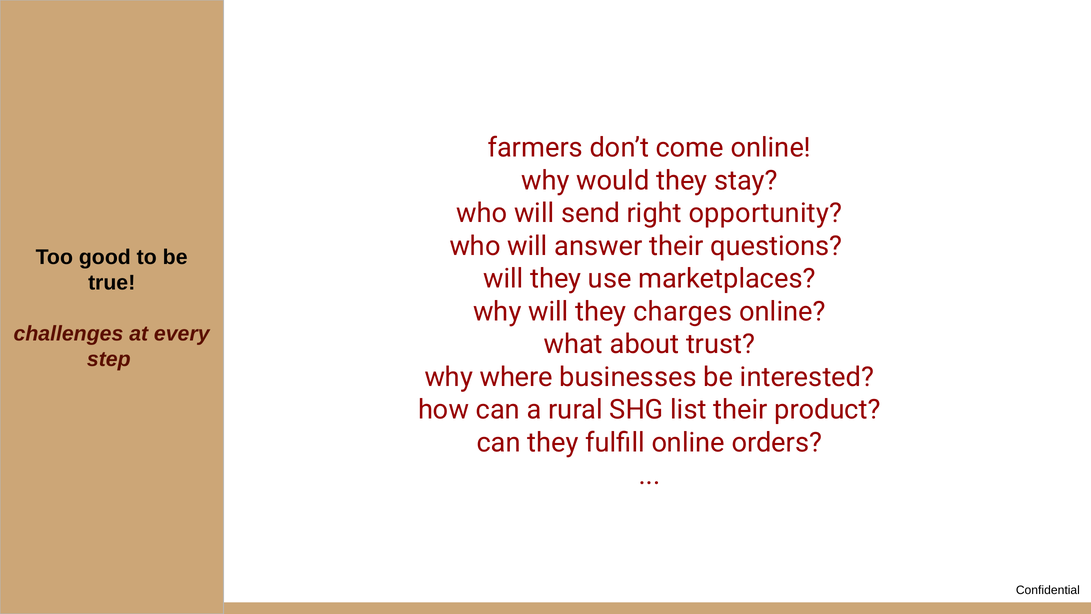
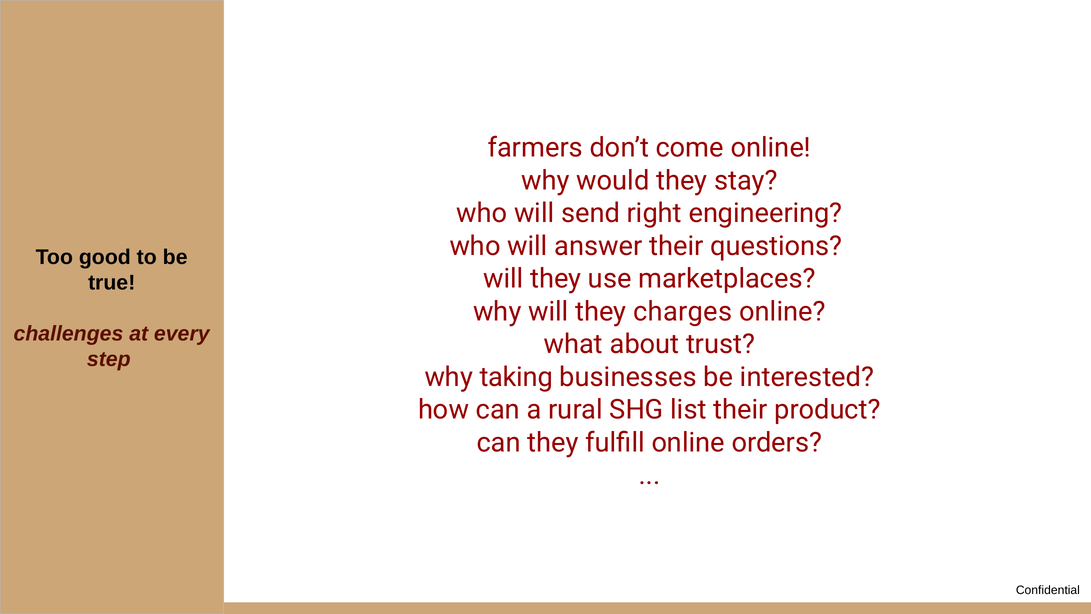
opportunity: opportunity -> engineering
where: where -> taking
